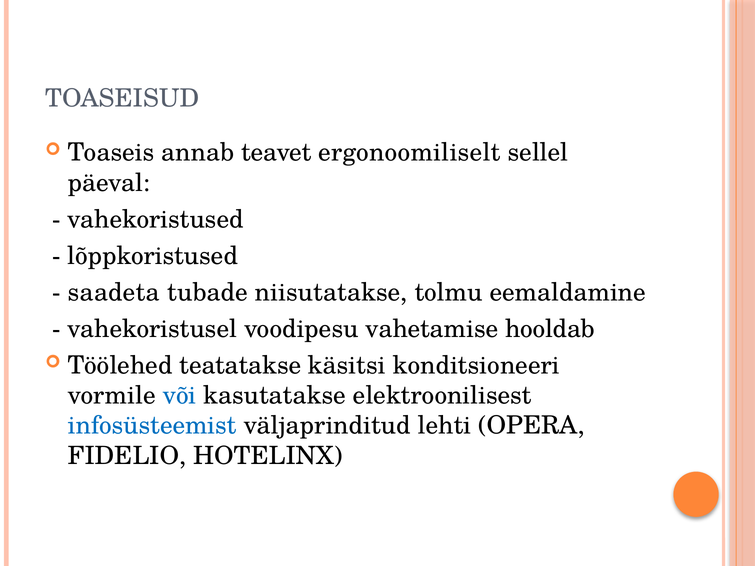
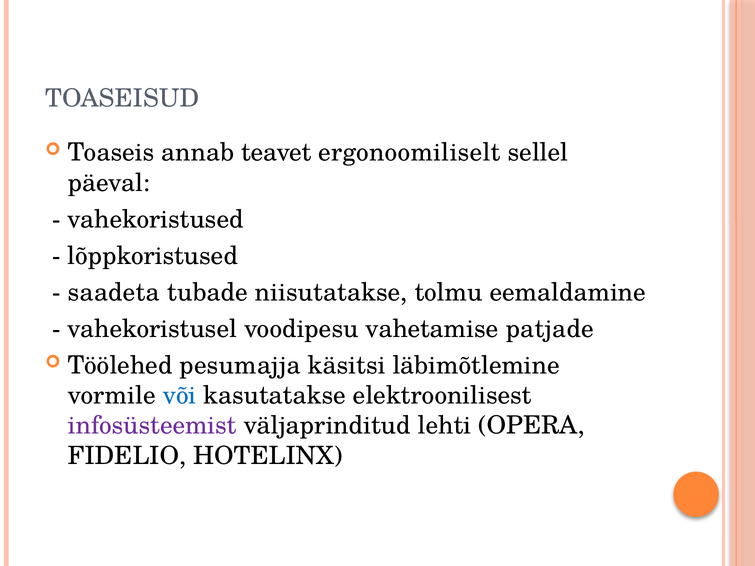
hooldab: hooldab -> patjade
teatatakse: teatatakse -> pesumajja
konditsioneeri: konditsioneeri -> läbimõtlemine
infosüsteemist colour: blue -> purple
